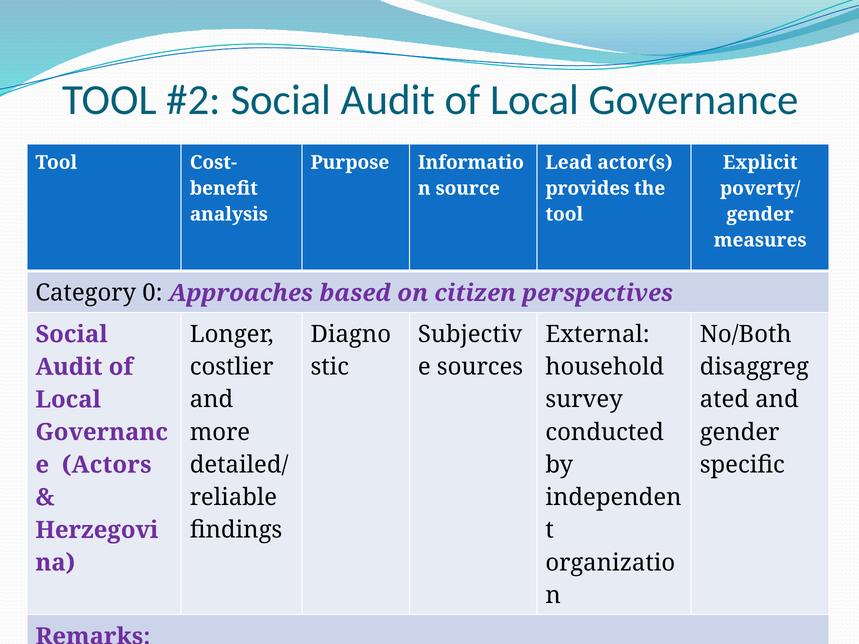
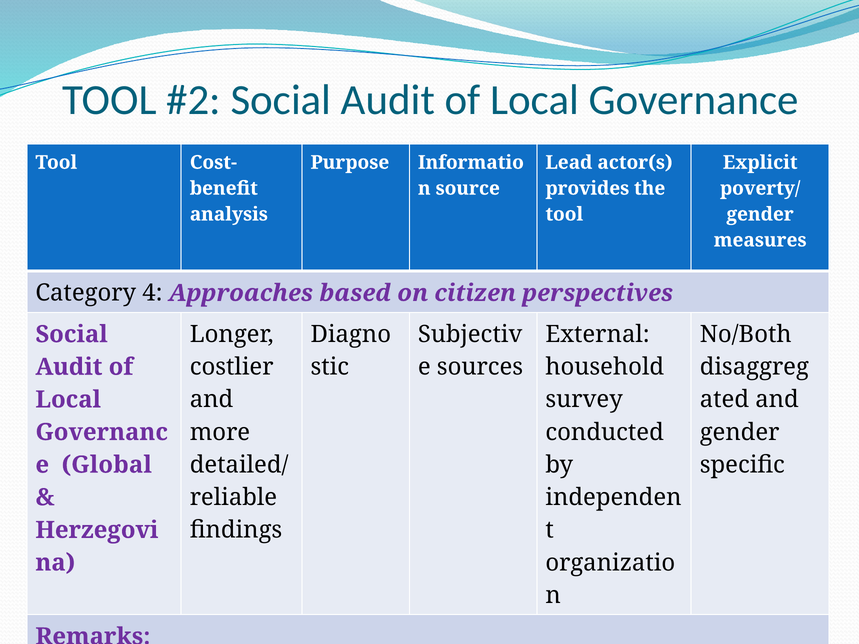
0: 0 -> 4
Actors: Actors -> Global
